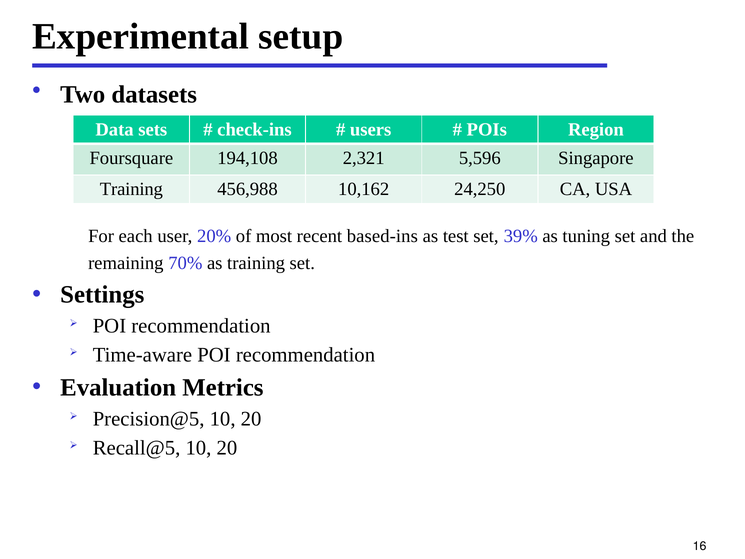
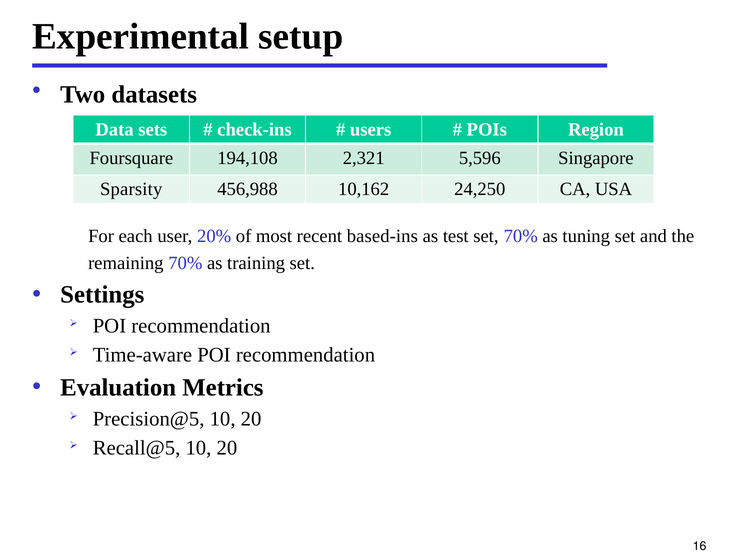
Training at (131, 189): Training -> Sparsity
set 39%: 39% -> 70%
